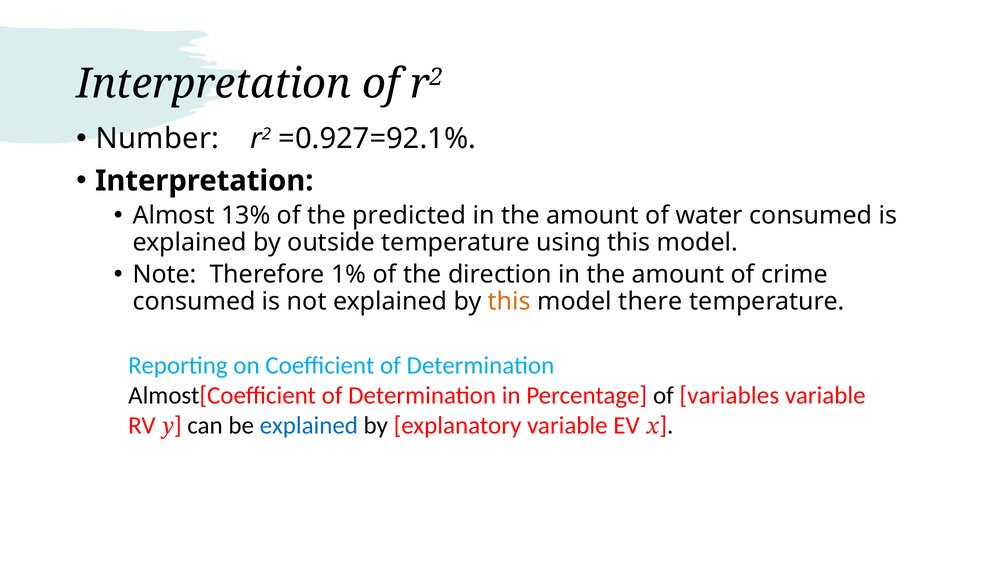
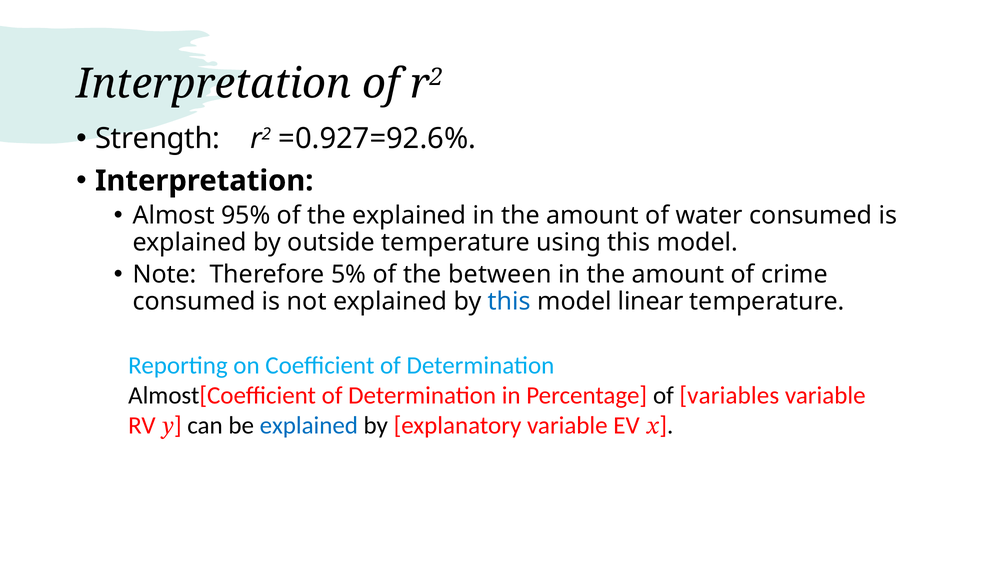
Number: Number -> Strength
=0.927=92.1%: =0.927=92.1% -> =0.927=92.6%
13%: 13% -> 95%
the predicted: predicted -> explained
1%: 1% -> 5%
direction: direction -> between
this at (509, 302) colour: orange -> blue
there: there -> linear
